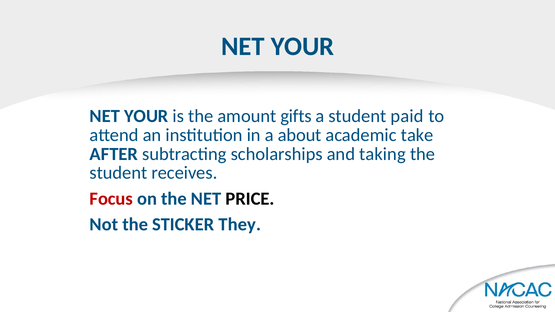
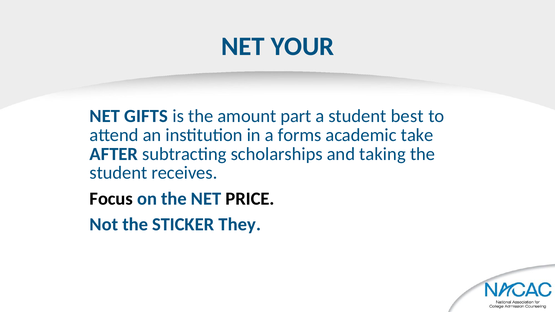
YOUR at (146, 116): YOUR -> GIFTS
gifts: gifts -> part
paid: paid -> best
about: about -> forms
Focus colour: red -> black
